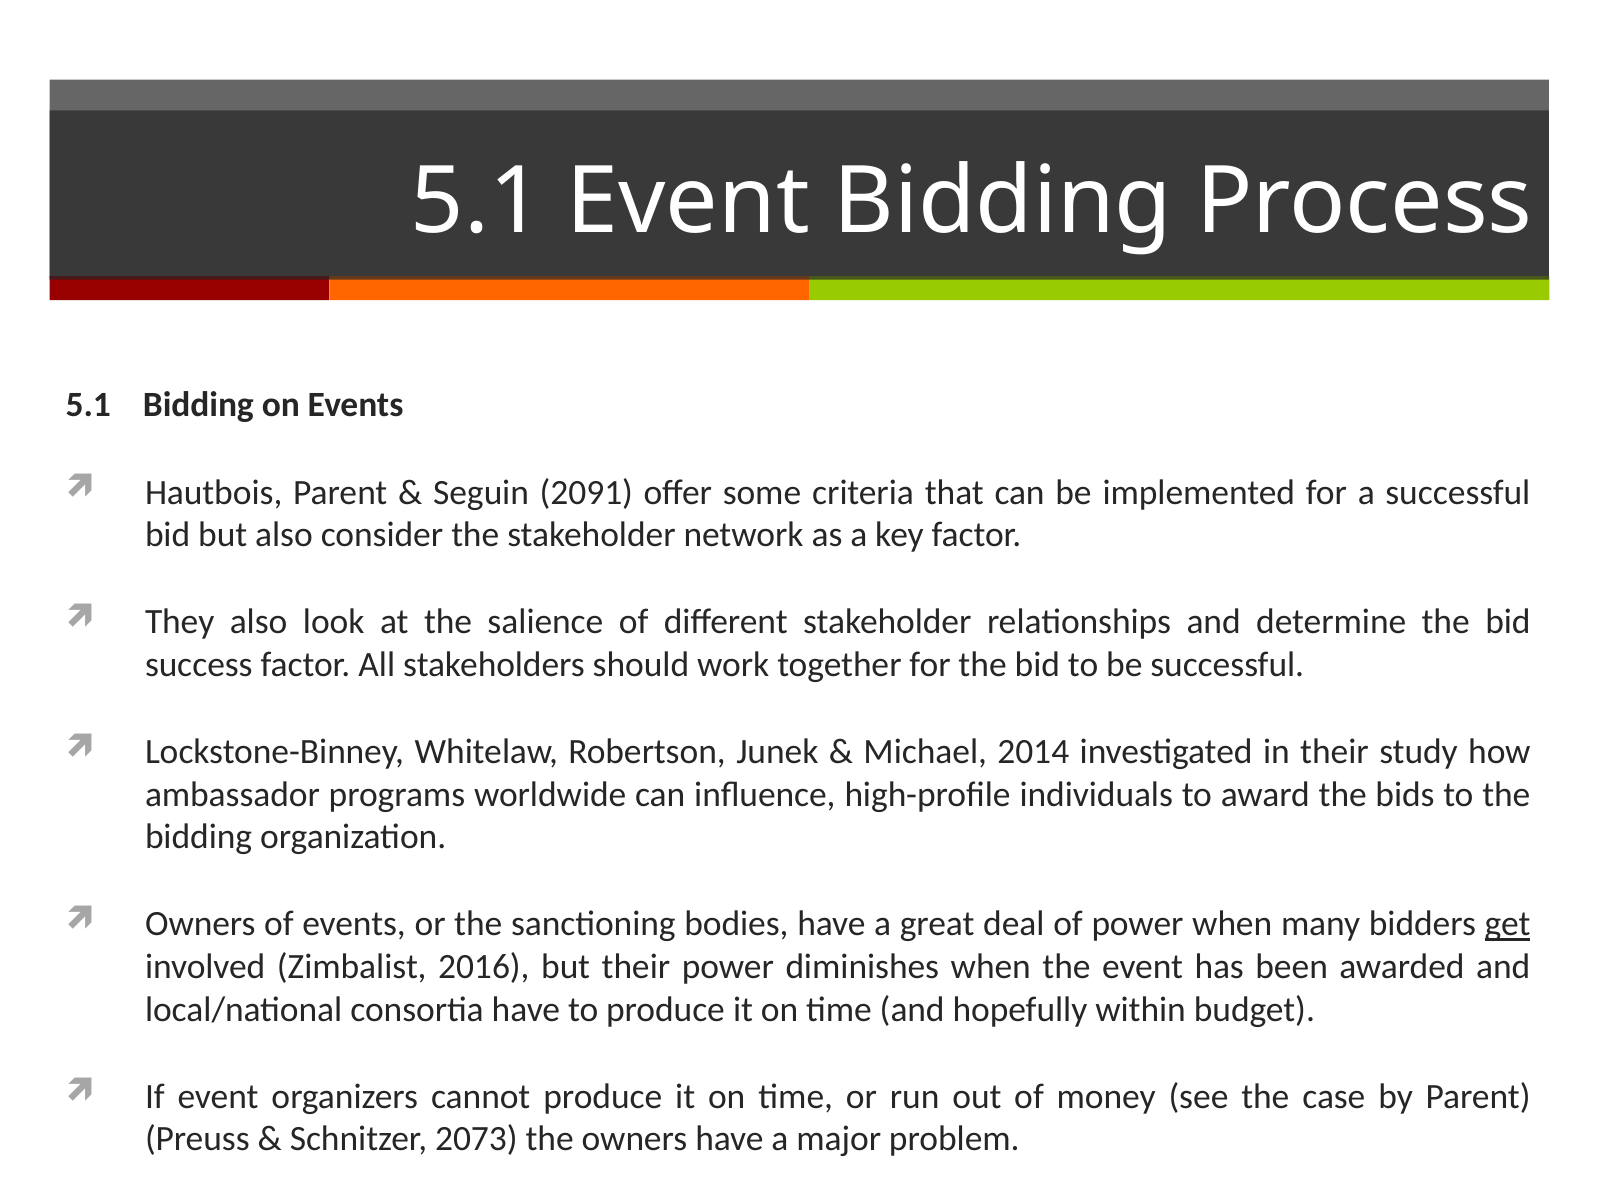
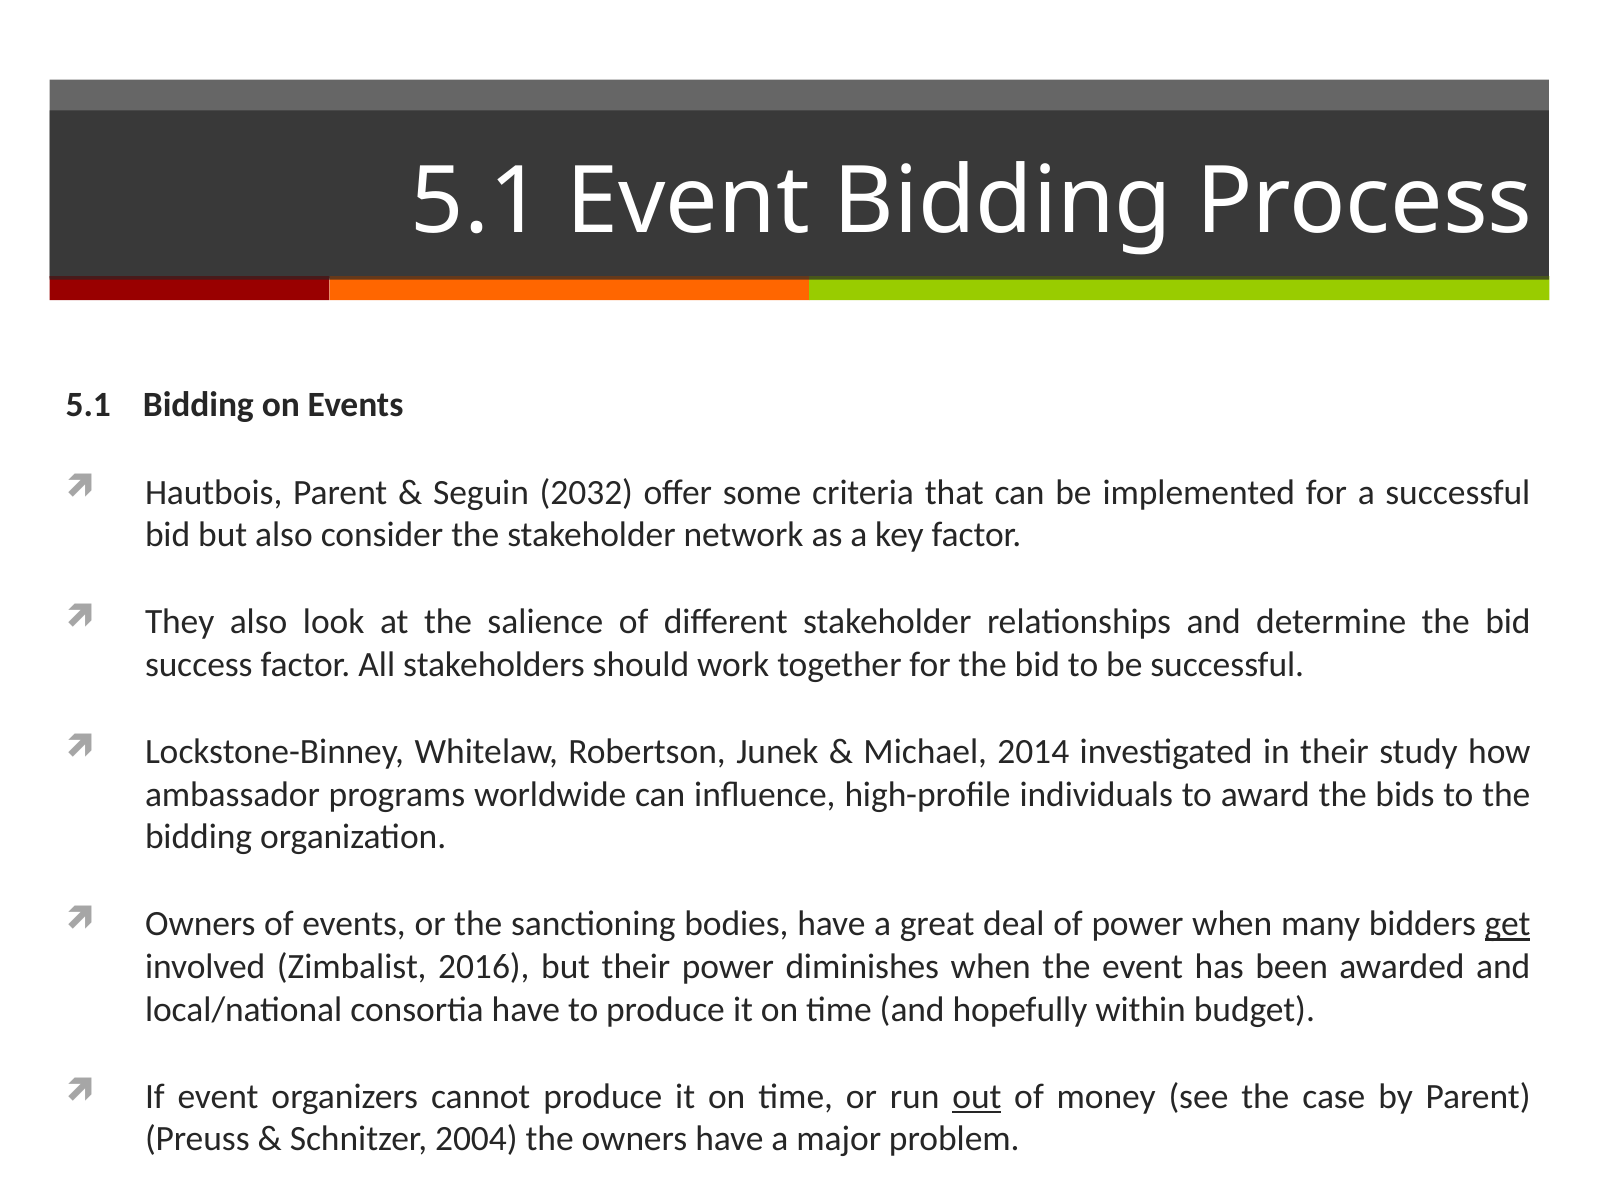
2091: 2091 -> 2032
out underline: none -> present
2073: 2073 -> 2004
